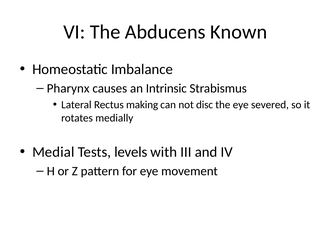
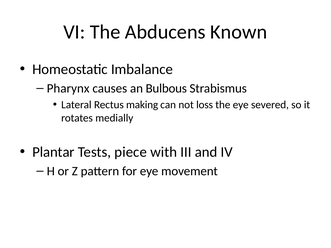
Intrinsic: Intrinsic -> Bulbous
disc: disc -> loss
Medial: Medial -> Plantar
levels: levels -> piece
